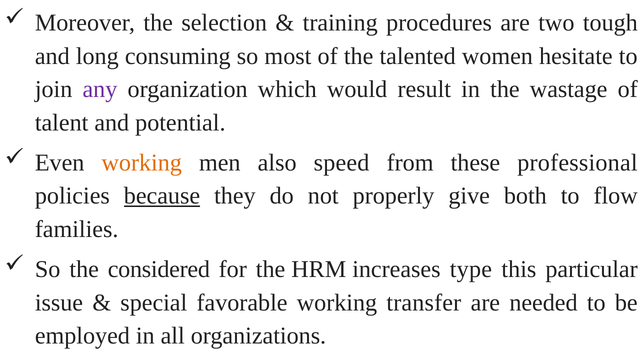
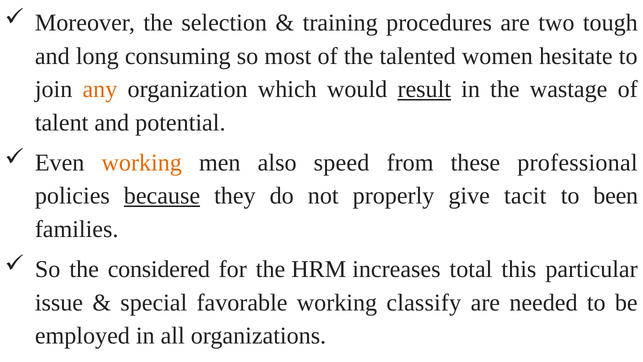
any colour: purple -> orange
result underline: none -> present
both: both -> tacit
flow: flow -> been
type: type -> total
transfer: transfer -> classify
